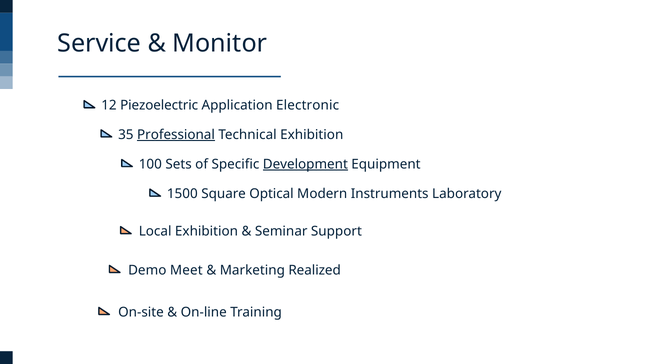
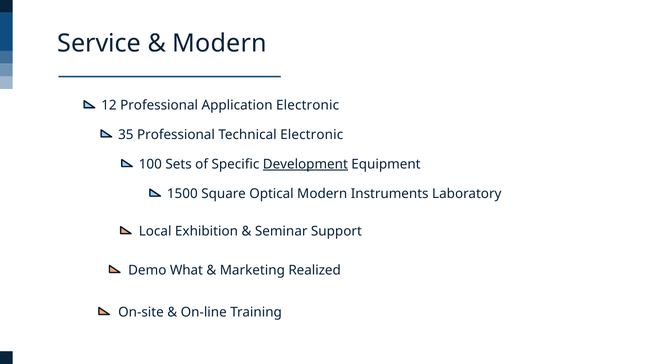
Monitor at (220, 43): Monitor -> Modern
12 Piezoelectric: Piezoelectric -> Professional
Professional at (176, 134) underline: present -> none
Technical Exhibition: Exhibition -> Electronic
Meet: Meet -> What
